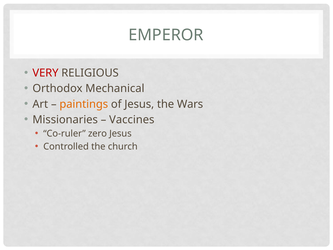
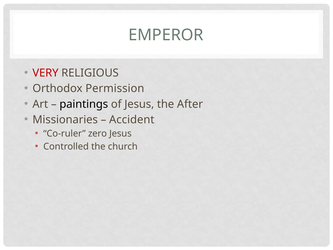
Mechanical: Mechanical -> Permission
paintings colour: orange -> black
Wars: Wars -> After
Vaccines: Vaccines -> Accident
